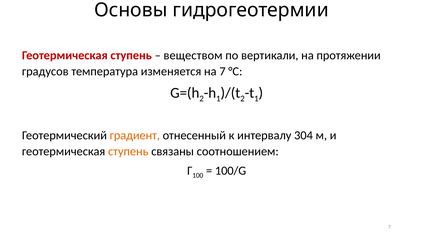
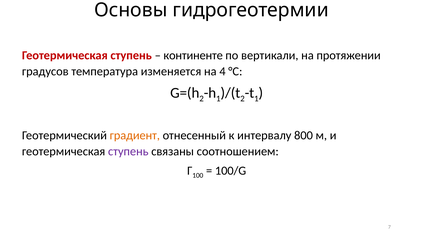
веществом: веществом -> континенте
на 7: 7 -> 4
304: 304 -> 800
ступень at (128, 151) colour: orange -> purple
